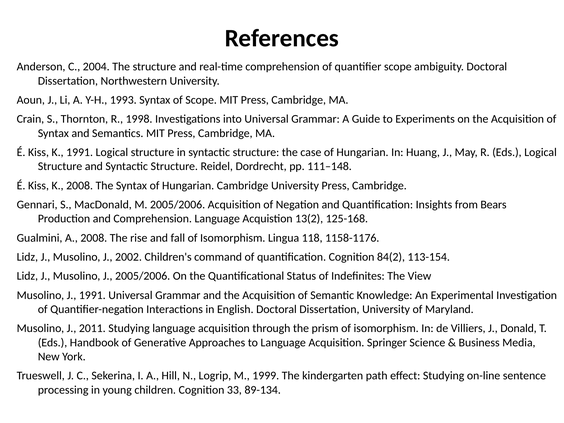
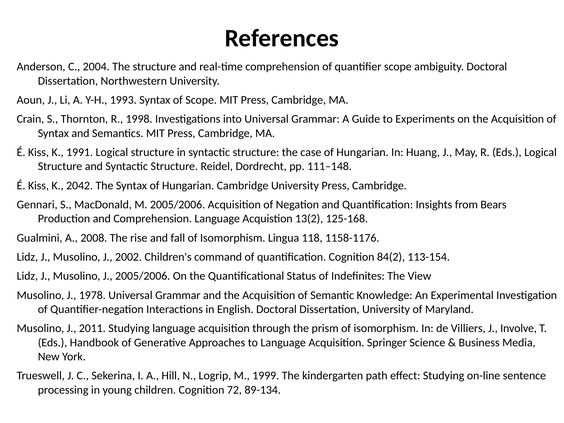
K 2008: 2008 -> 2042
J 1991: 1991 -> 1978
Donald: Donald -> Involve
33: 33 -> 72
